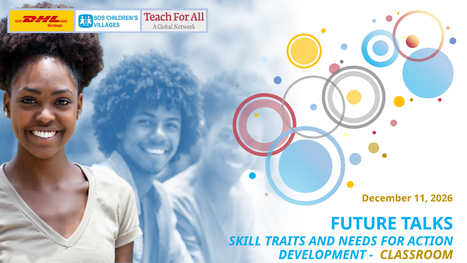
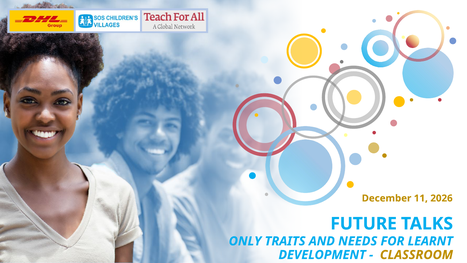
SKILL: SKILL -> ONLY
ACTION: ACTION -> LEARNT
